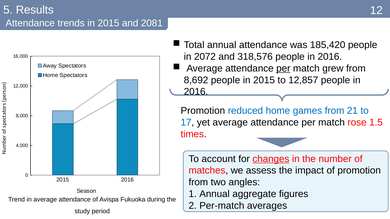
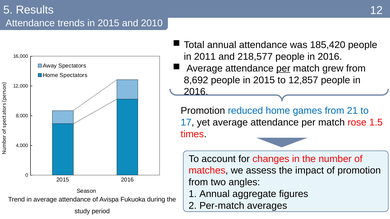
2081: 2081 -> 2010
2072: 2072 -> 2011
318,576: 318,576 -> 218,577
changes underline: present -> none
